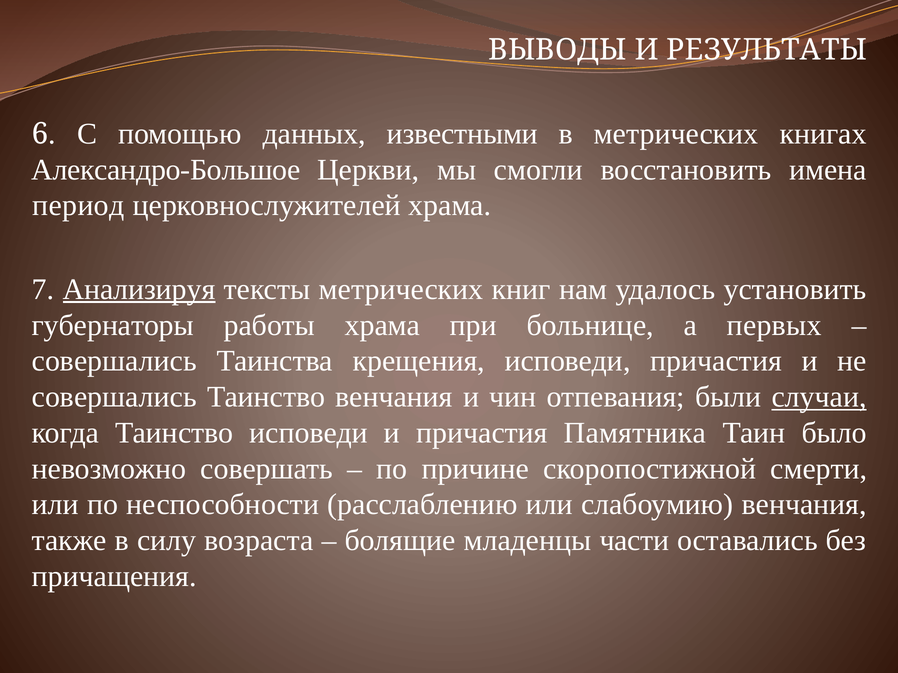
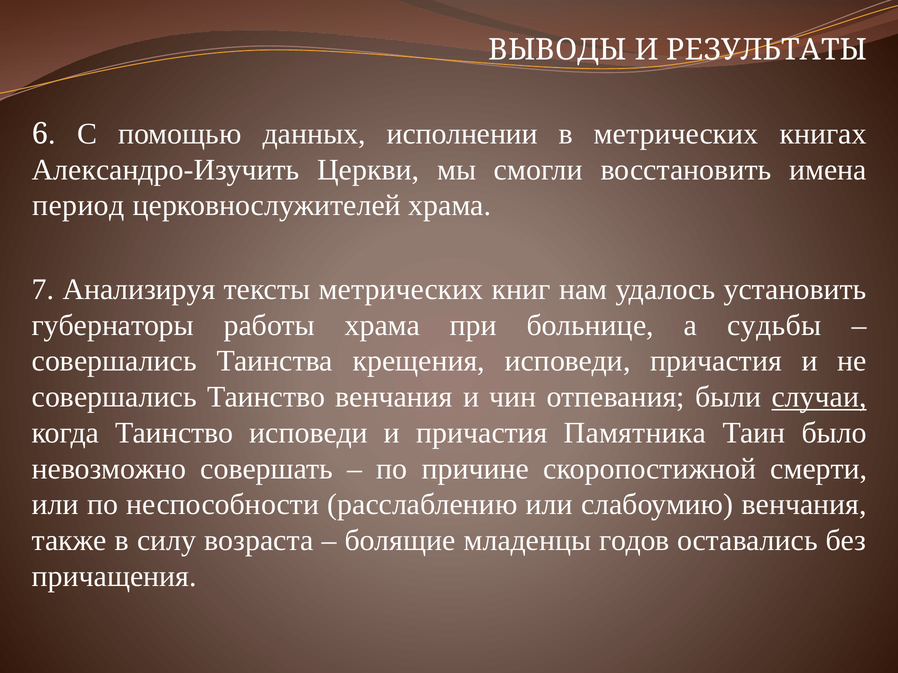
известными: известными -> исполнении
Александро-Большое: Александро-Большое -> Александро-Изучить
Анализируя underline: present -> none
первых: первых -> судьбы
части: части -> годов
